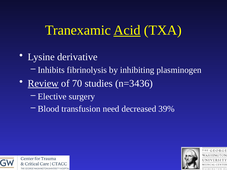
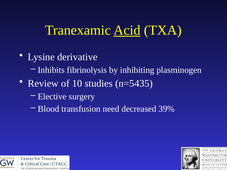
Review underline: present -> none
70: 70 -> 10
n=3436: n=3436 -> n=5435
